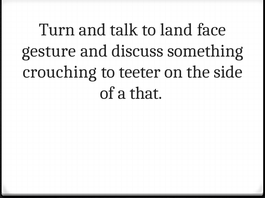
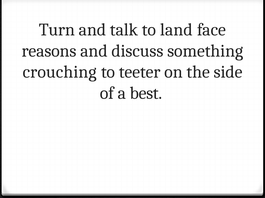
gesture: gesture -> reasons
that: that -> best
